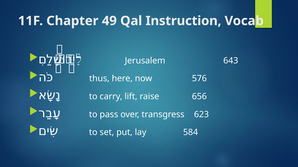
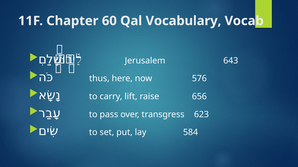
49: 49 -> 60
Instruction: Instruction -> Vocabulary
